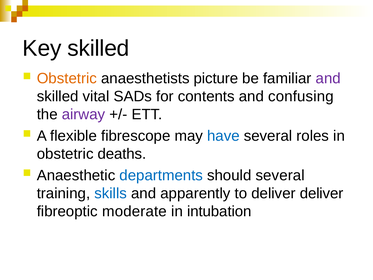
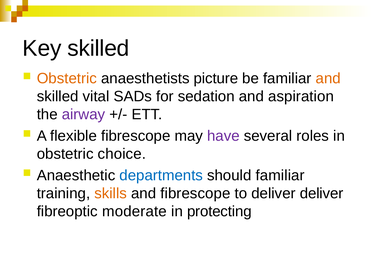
and at (328, 78) colour: purple -> orange
contents: contents -> sedation
confusing: confusing -> aspiration
have colour: blue -> purple
deaths: deaths -> choice
should several: several -> familiar
skills colour: blue -> orange
and apparently: apparently -> fibrescope
intubation: intubation -> protecting
